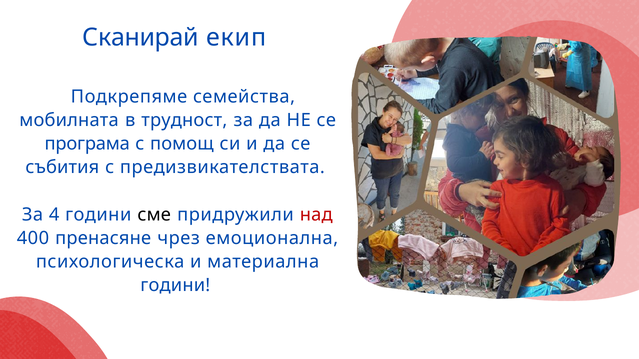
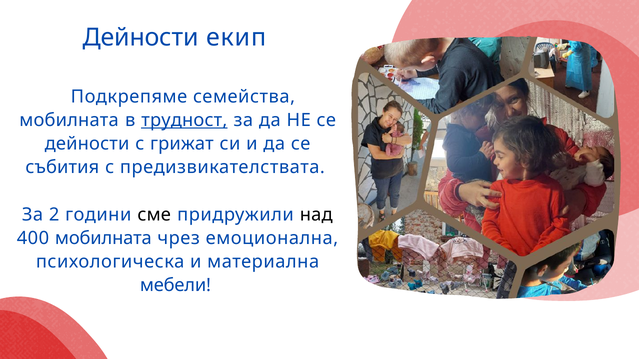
Сканирай at (141, 37): Сканирай -> Дейности
трудност underline: none -> present
програма at (87, 144): програма -> дейности
помощ: помощ -> грижат
4: 4 -> 2
над colour: red -> black
400 пренасяне: пренасяне -> мобилната
години at (175, 286): години -> мебели
